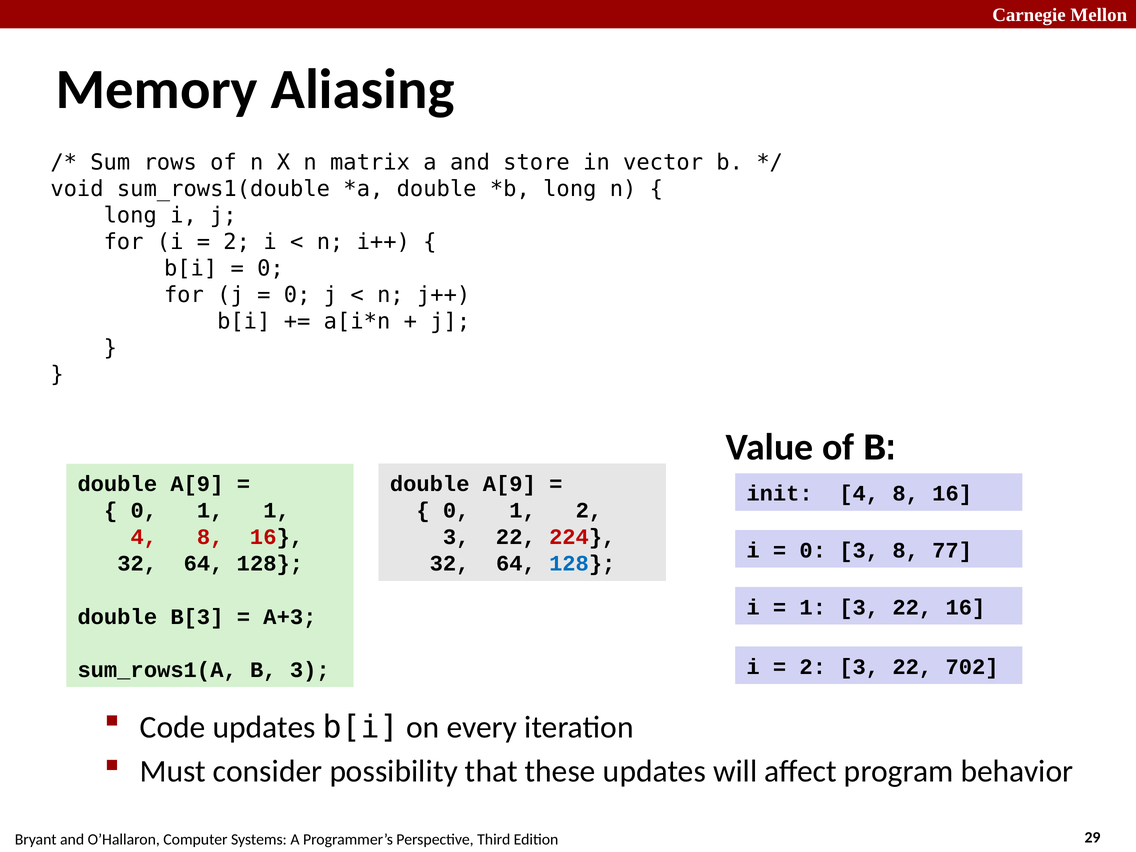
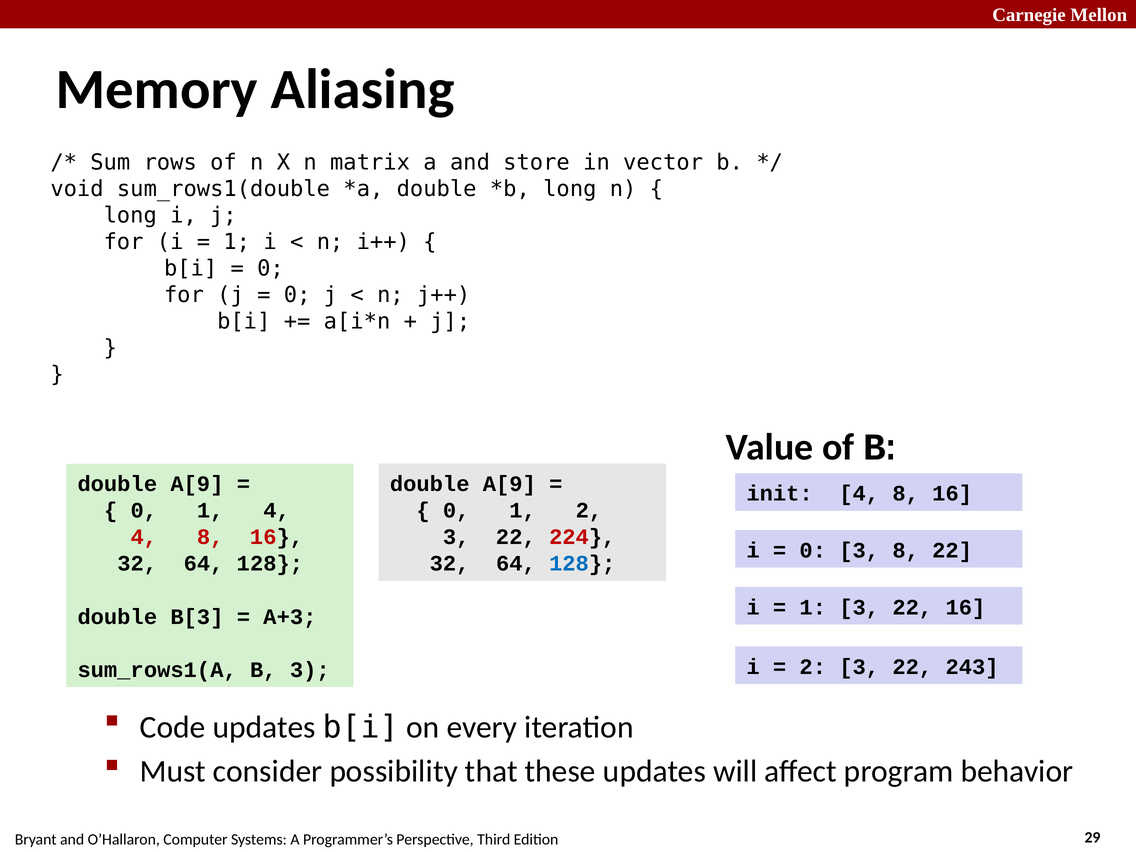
2 at (237, 242): 2 -> 1
1 1: 1 -> 4
8 77: 77 -> 22
702: 702 -> 243
